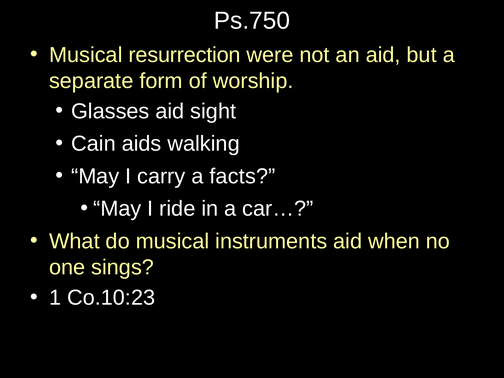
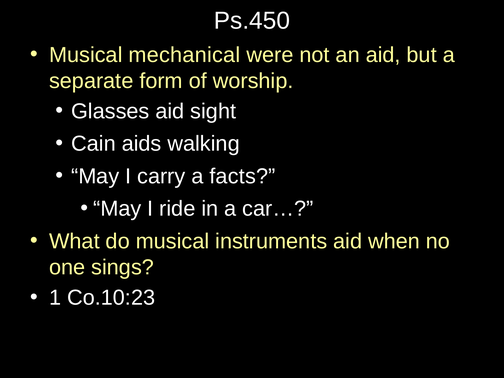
Ps.750: Ps.750 -> Ps.450
resurrection: resurrection -> mechanical
